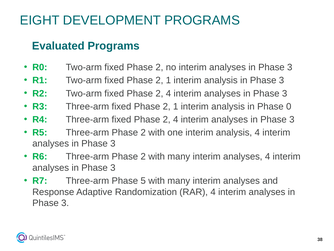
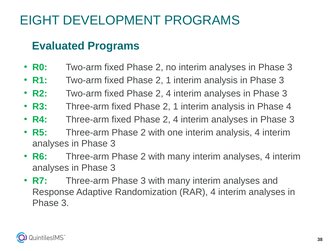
Phase 0: 0 -> 4
Three-arm Phase 5: 5 -> 3
